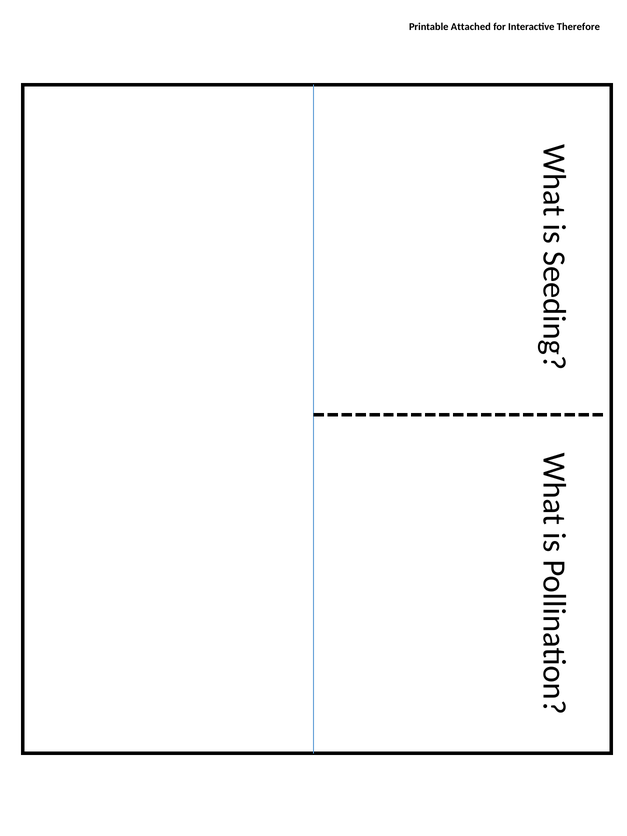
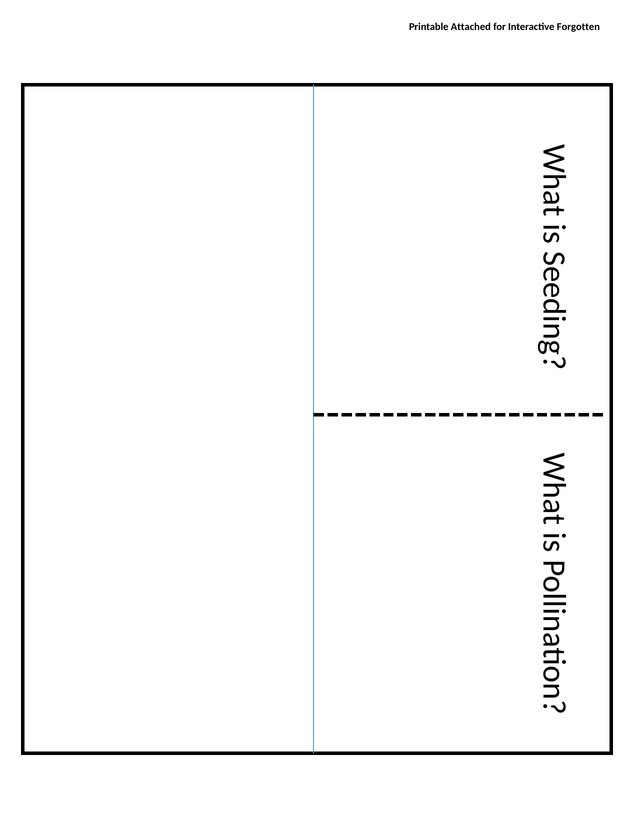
Therefore: Therefore -> Forgotten
